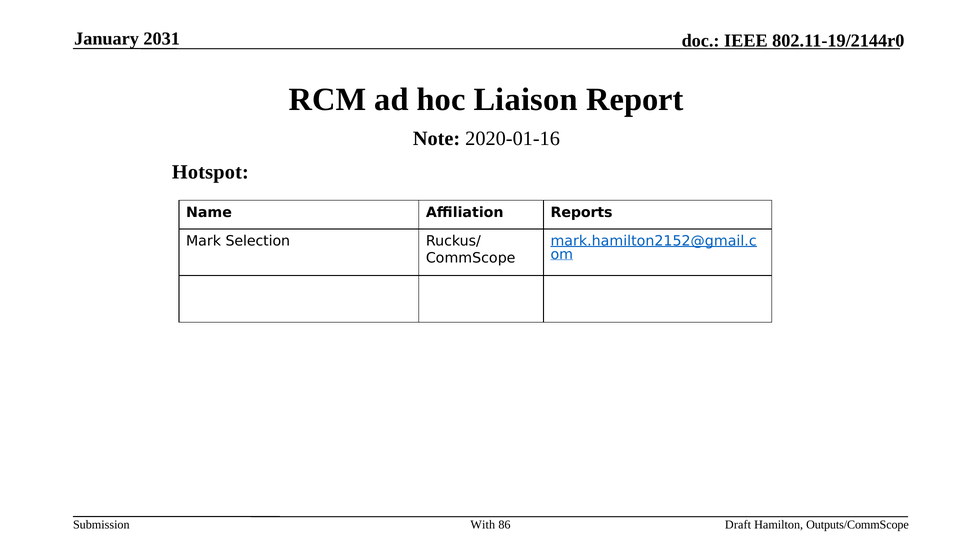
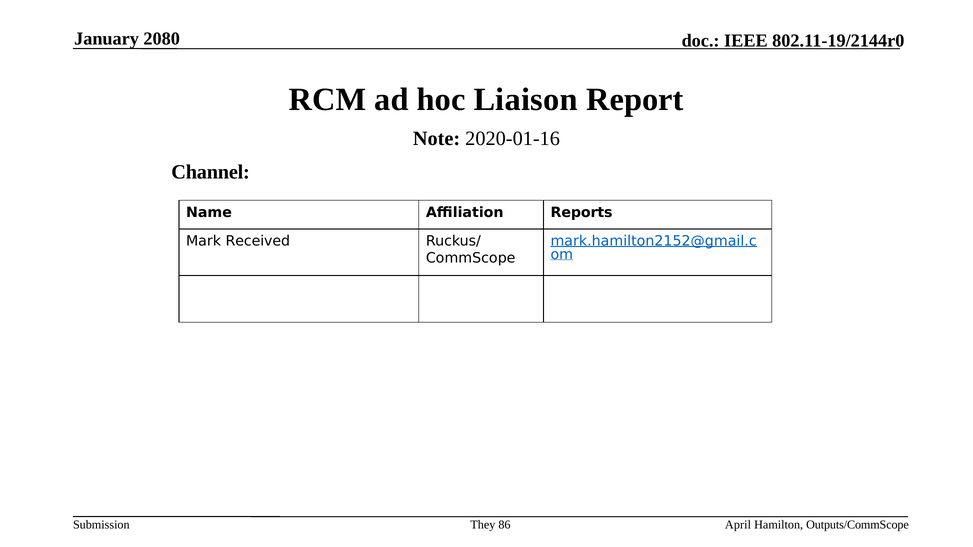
2031: 2031 -> 2080
Hotspot: Hotspot -> Channel
Selection: Selection -> Received
With: With -> They
Draft: Draft -> April
